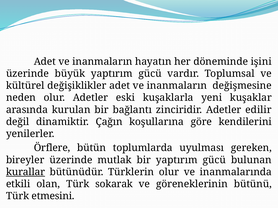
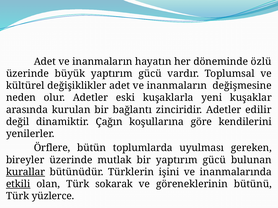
işini: işini -> özlü
Türklerin olur: olur -> işini
etkili underline: none -> present
etmesini: etmesini -> yüzlerce
